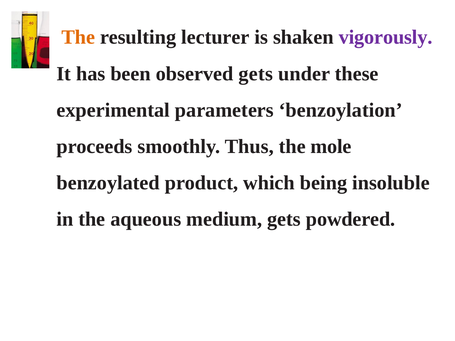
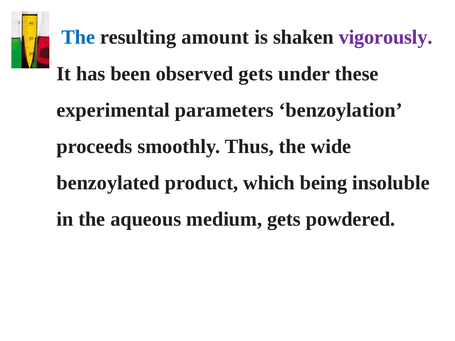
The at (78, 37) colour: orange -> blue
lecturer: lecturer -> amount
mole: mole -> wide
